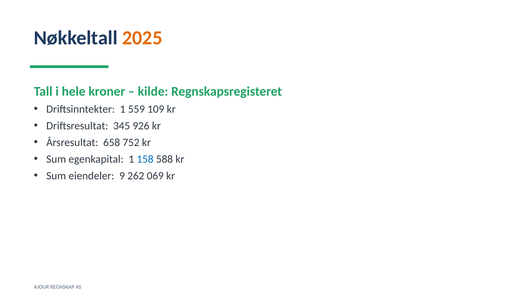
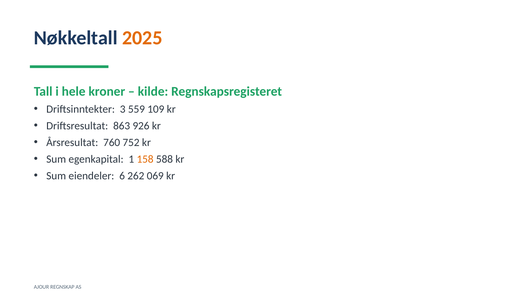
Driftsinntekter 1: 1 -> 3
345: 345 -> 863
658: 658 -> 760
158 colour: blue -> orange
9: 9 -> 6
